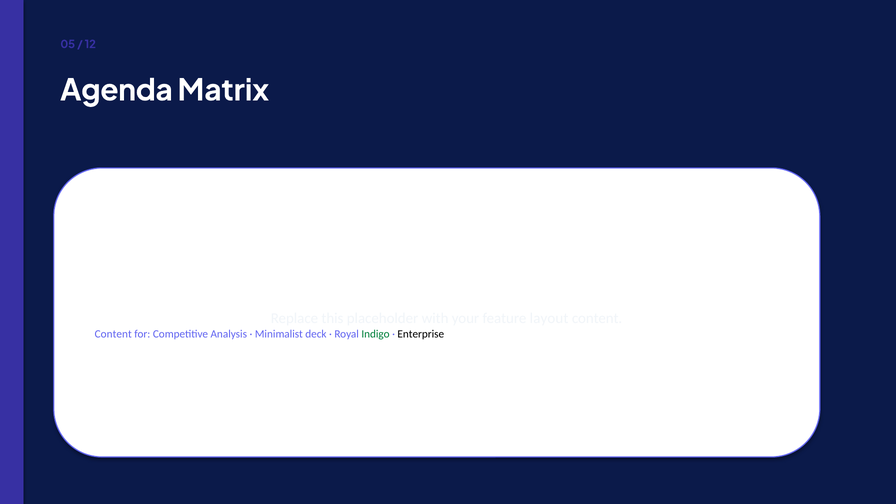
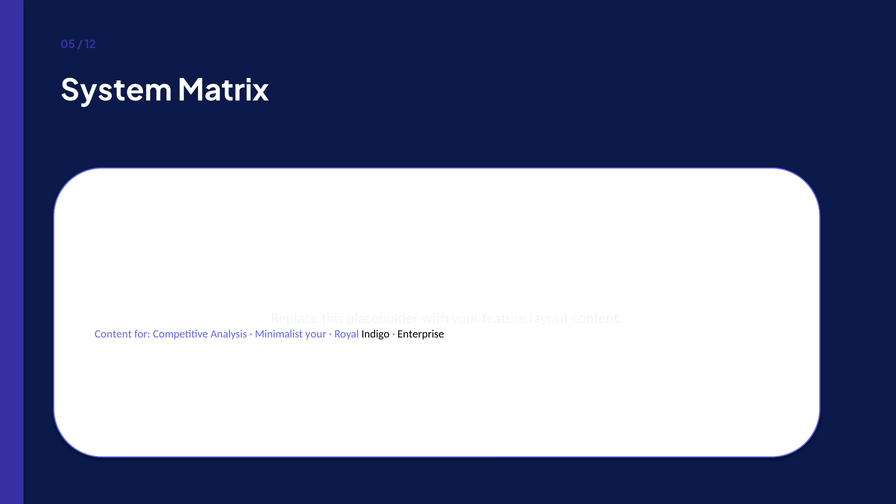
Agenda: Agenda -> System
Minimalist deck: deck -> your
Indigo colour: green -> black
